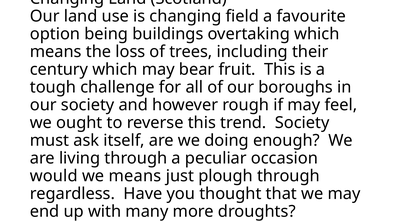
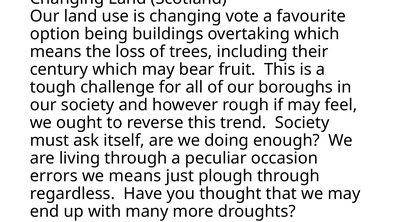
field: field -> vote
would: would -> errors
